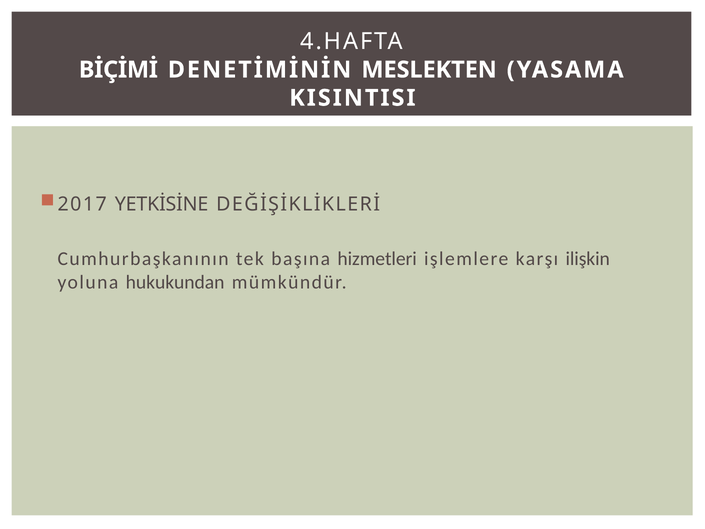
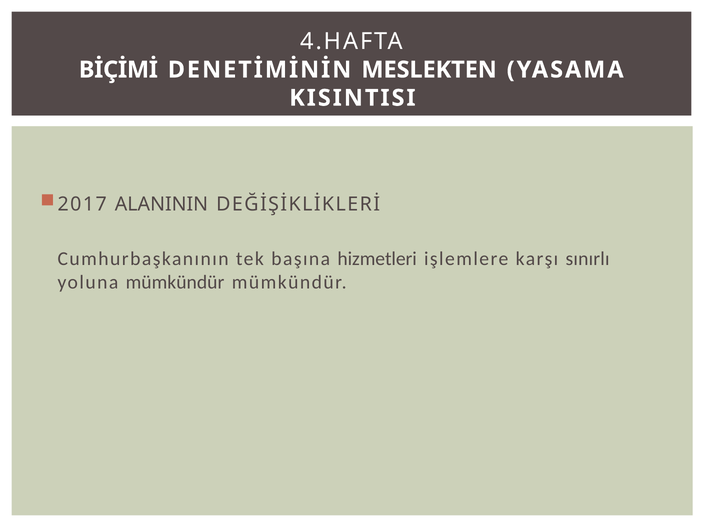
YETKİSİNE: YETKİSİNE -> ALANININ
ilişkin: ilişkin -> sınırlı
yoluna hukukundan: hukukundan -> mümkündür
